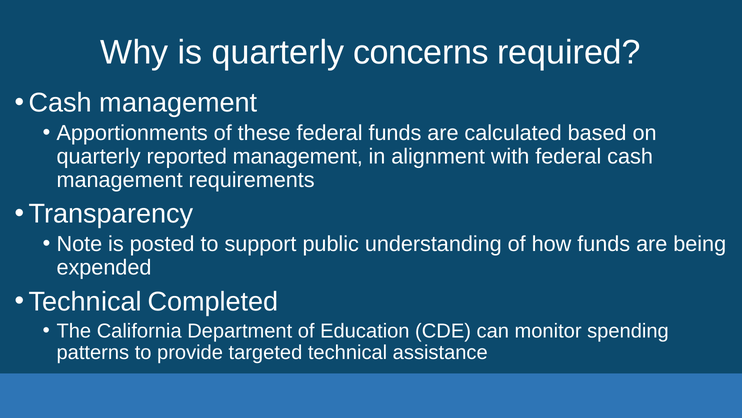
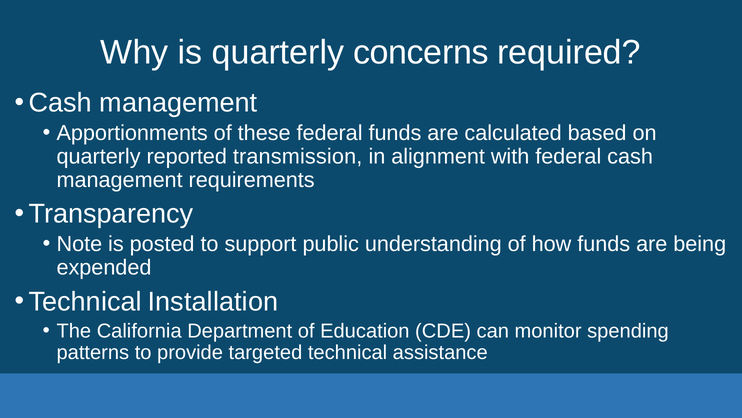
reported management: management -> transmission
Completed: Completed -> Installation
